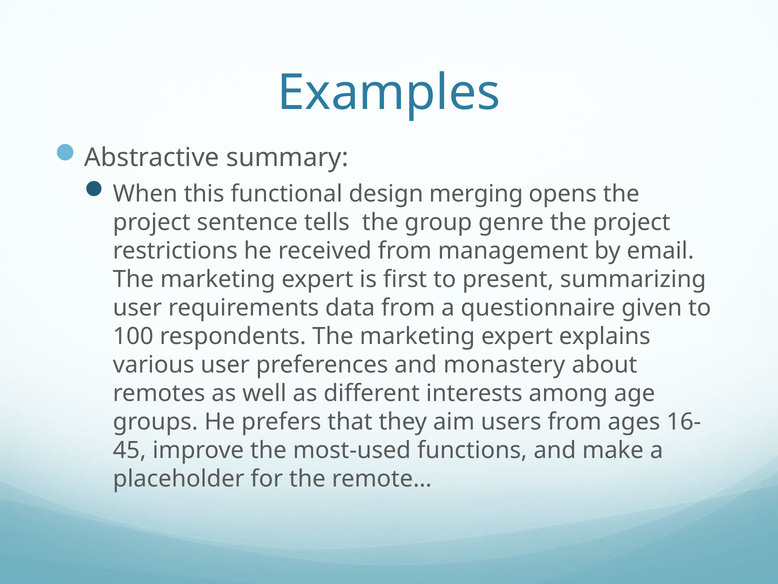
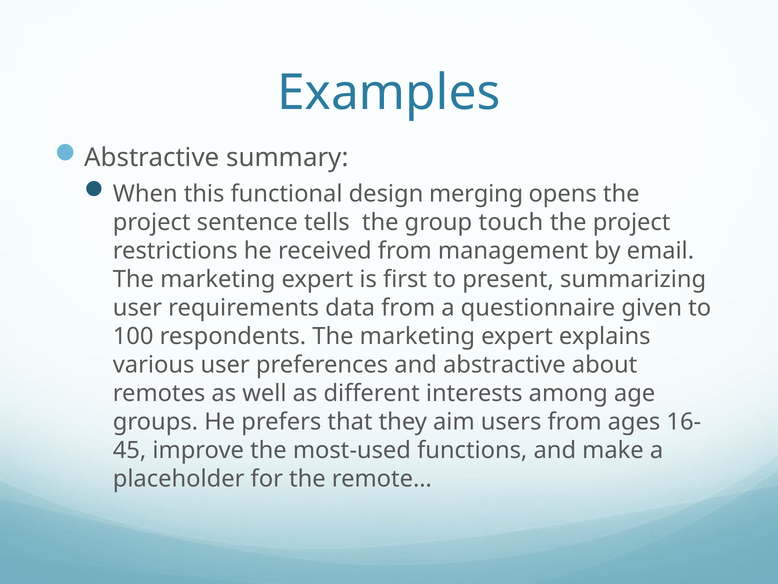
genre: genre -> touch
and monastery: monastery -> abstractive
